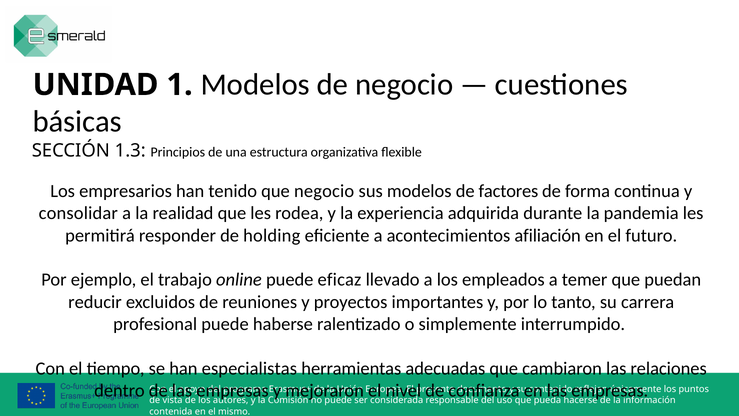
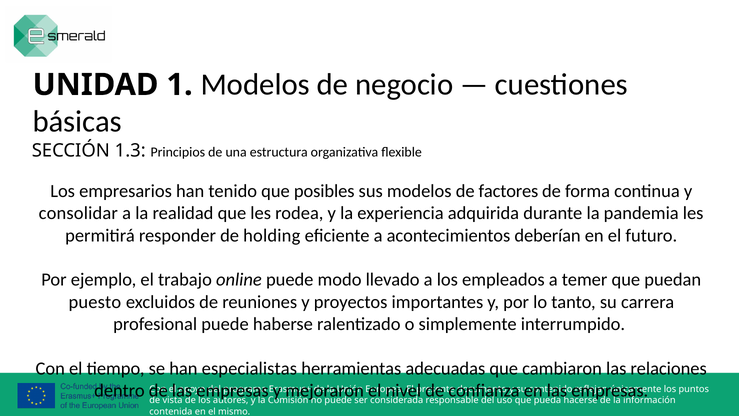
que negocio: negocio -> posibles
afiliación: afiliación -> deberían
eficaz: eficaz -> modo
reducir: reducir -> puesto
